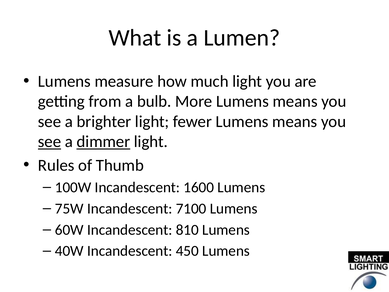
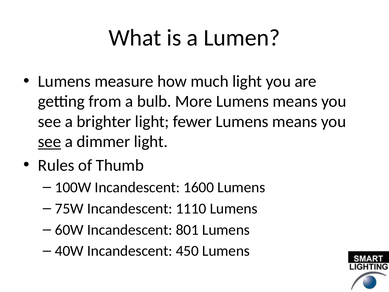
dimmer underline: present -> none
7100: 7100 -> 1110
810: 810 -> 801
